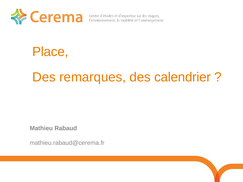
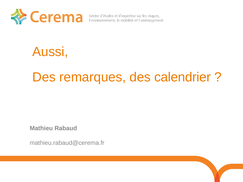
Place: Place -> Aussi
